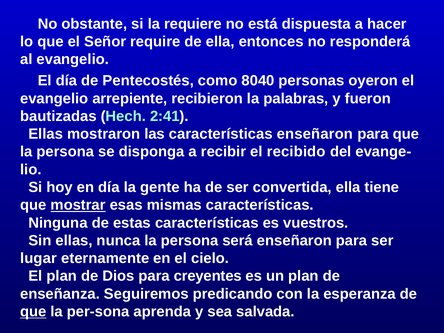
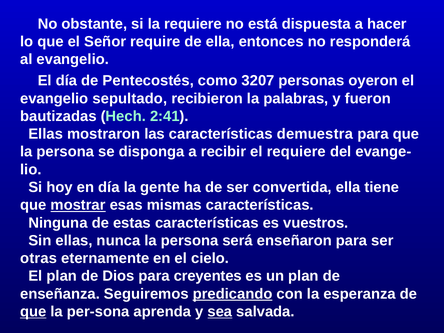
8040: 8040 -> 3207
arrepiente: arrepiente -> sepultado
características enseñaron: enseñaron -> demuestra
el recibido: recibido -> requiere
lugar: lugar -> otras
predicando underline: none -> present
sea underline: none -> present
